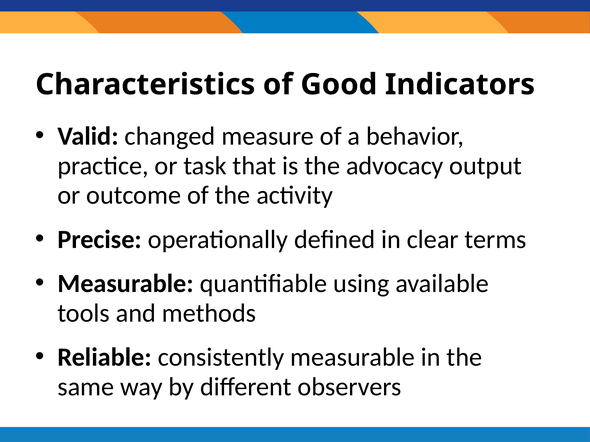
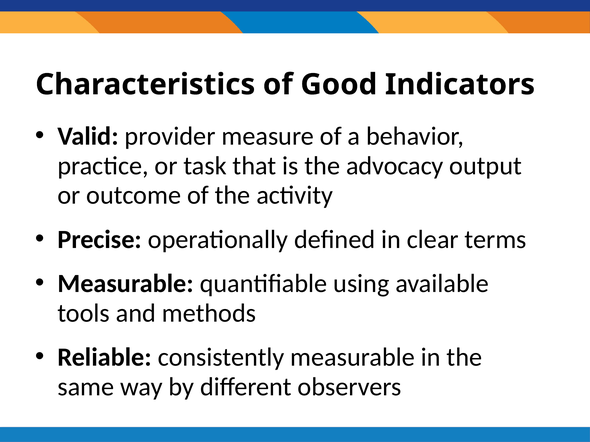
changed: changed -> provider
